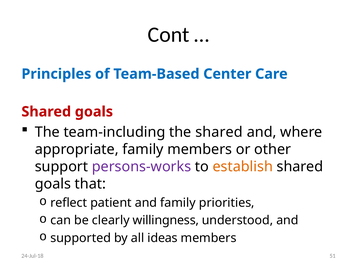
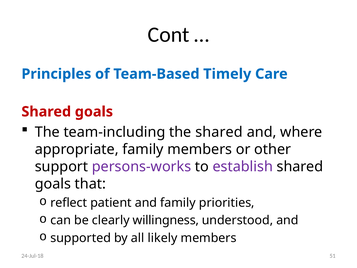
Center: Center -> Timely
establish colour: orange -> purple
ideas: ideas -> likely
